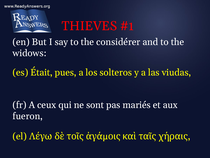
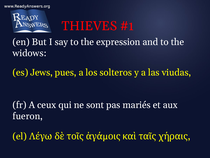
considérer: considérer -> expression
Était: Était -> Jews
